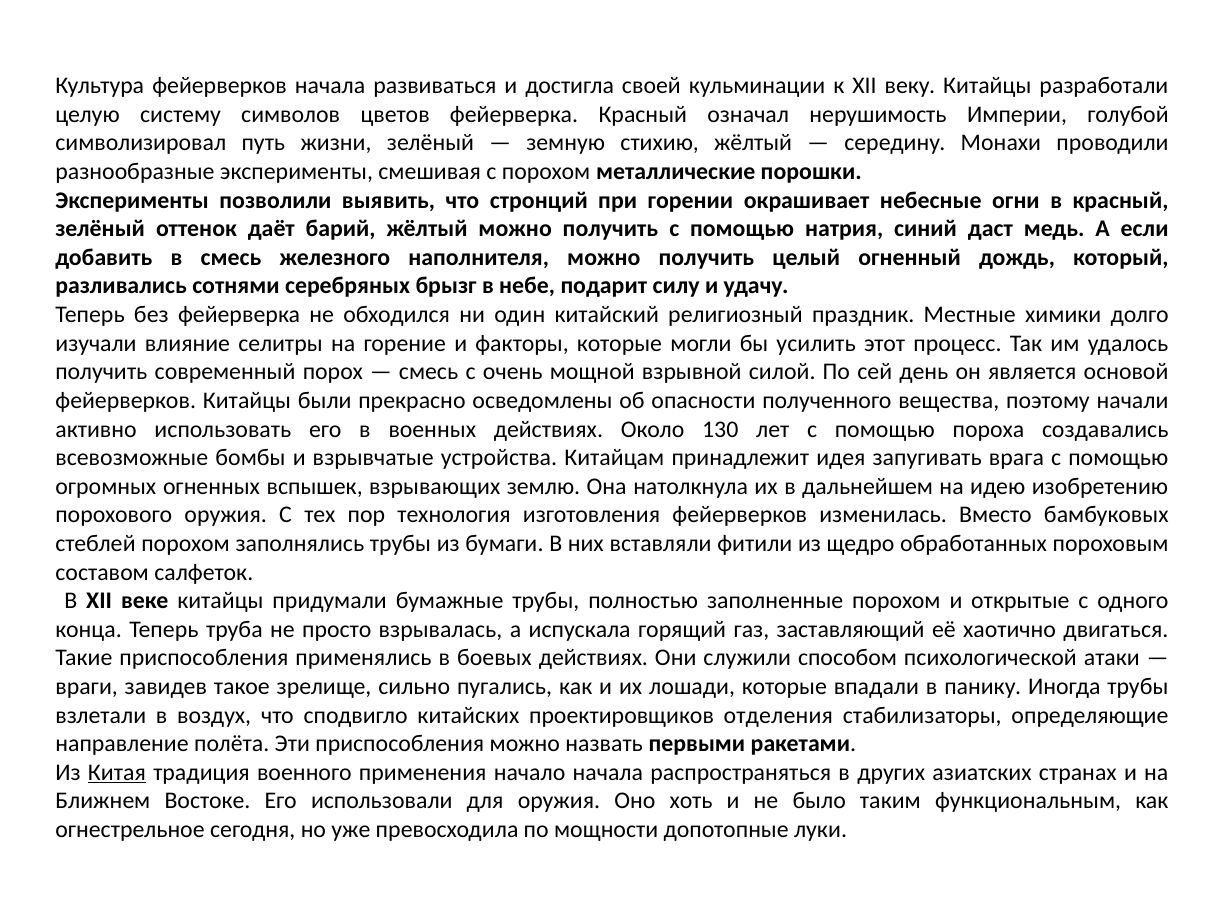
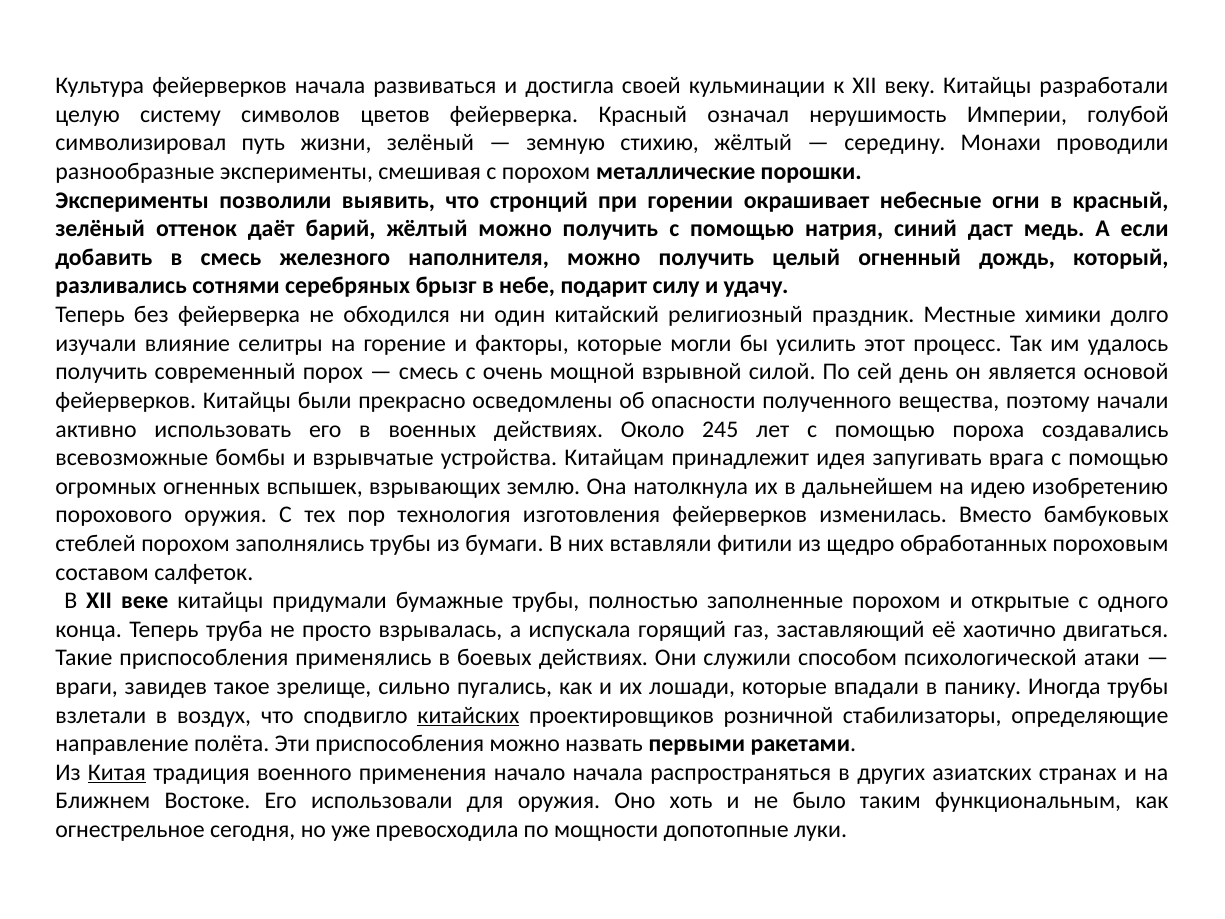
130: 130 -> 245
китайских underline: none -> present
отделения: отделения -> розничной
